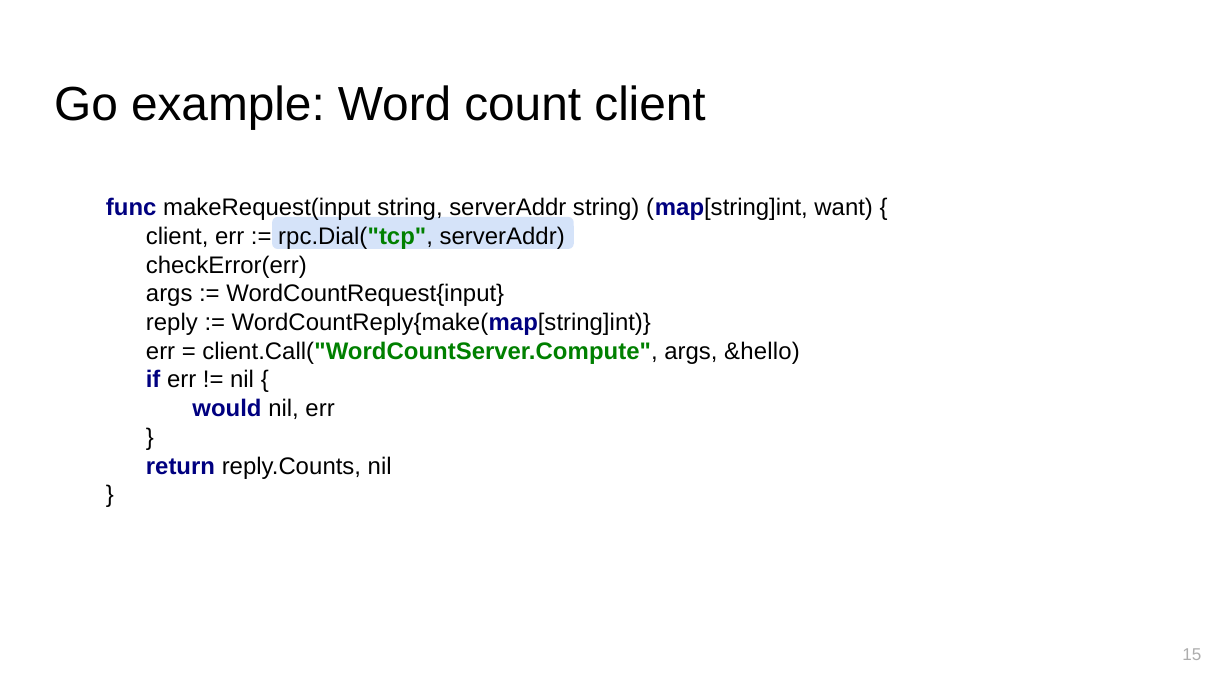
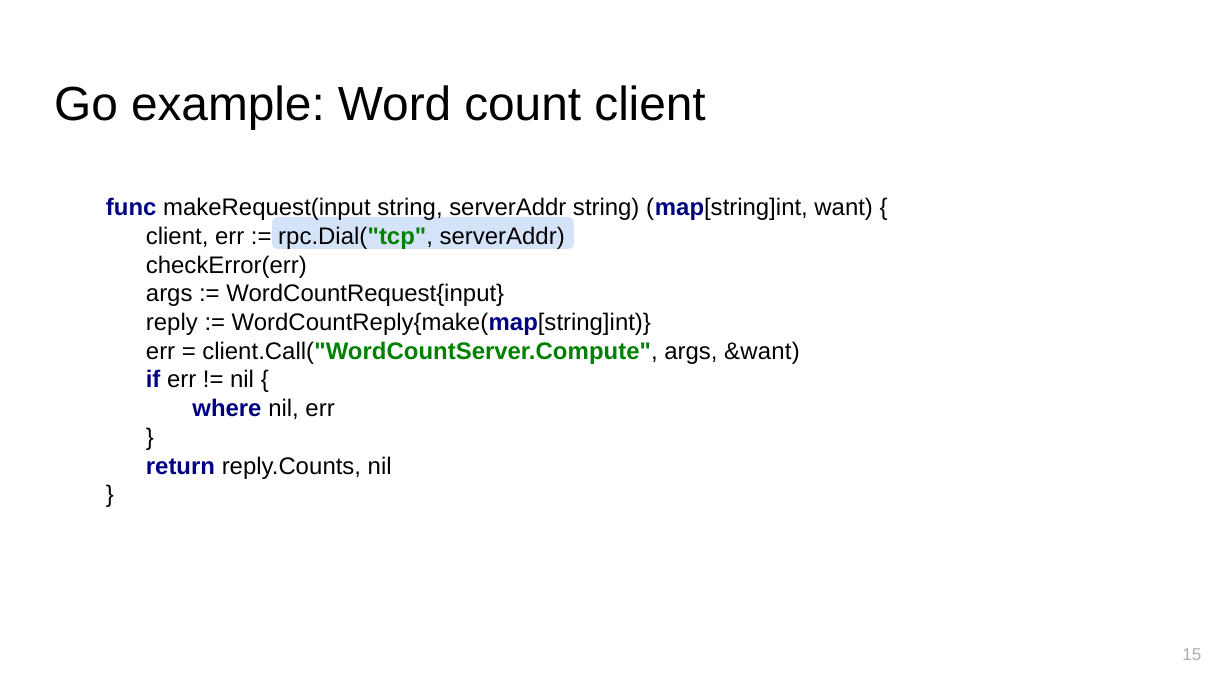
&hello: &hello -> &want
would: would -> where
